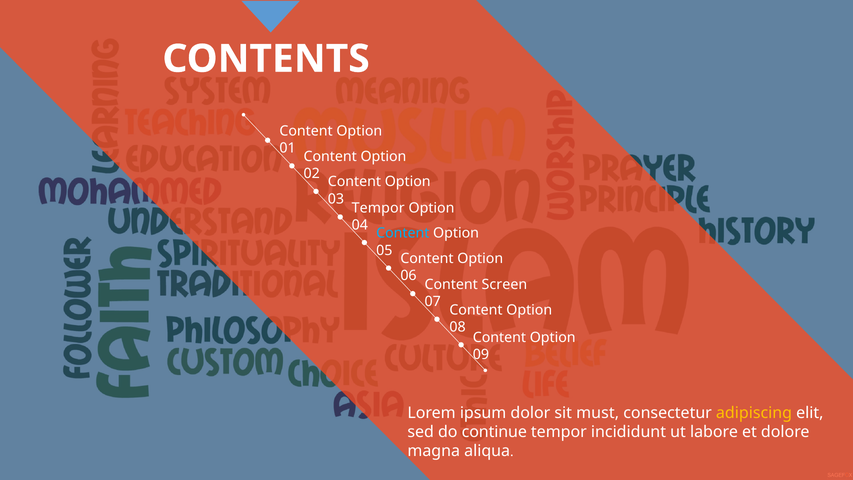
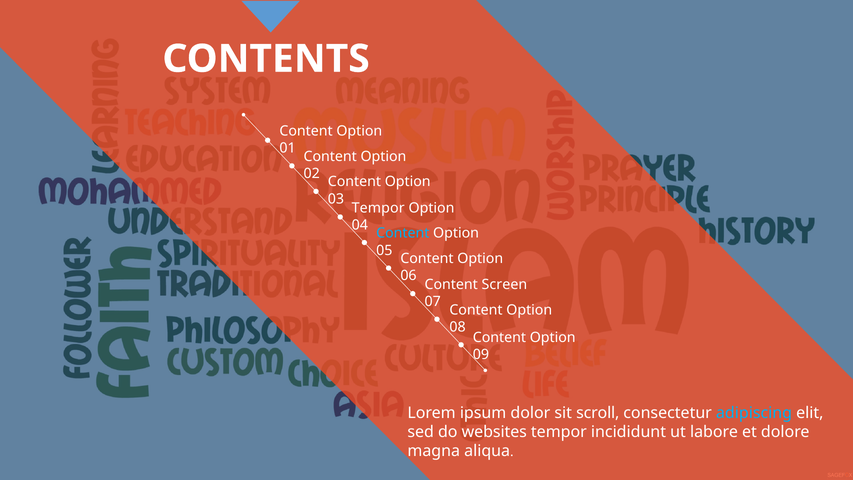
must: must -> scroll
adipiscing colour: yellow -> light blue
continue: continue -> websites
